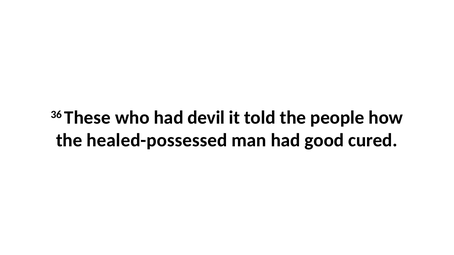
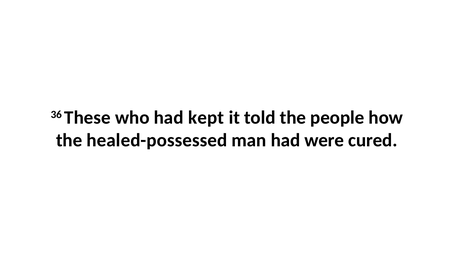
devil: devil -> kept
good: good -> were
